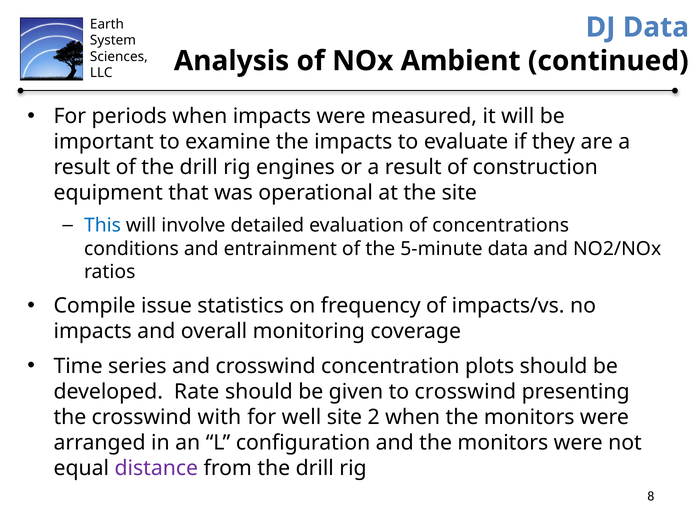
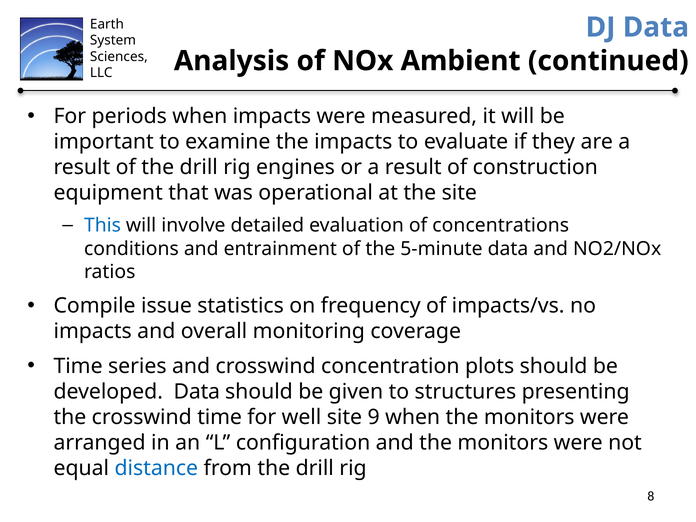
developed Rate: Rate -> Data
to crosswind: crosswind -> structures
crosswind with: with -> time
2: 2 -> 9
distance colour: purple -> blue
